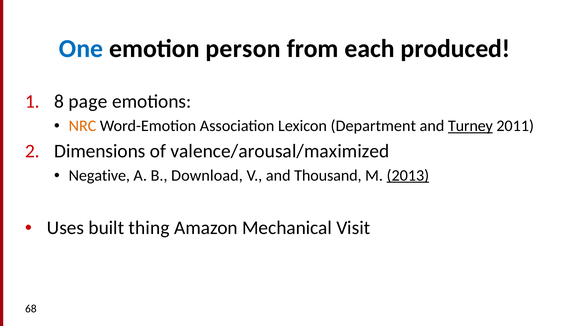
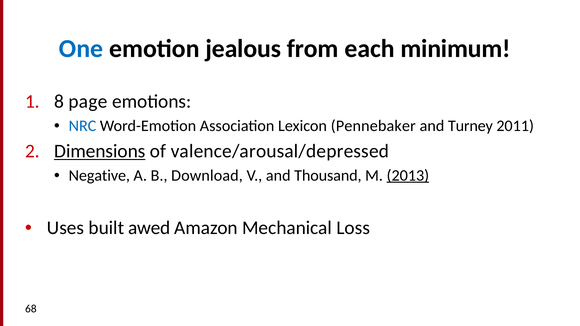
person: person -> jealous
produced: produced -> minimum
NRC colour: orange -> blue
Department: Department -> Pennebaker
Turney underline: present -> none
Dimensions underline: none -> present
valence/arousal/maximized: valence/arousal/maximized -> valence/arousal/depressed
thing: thing -> awed
Visit: Visit -> Loss
